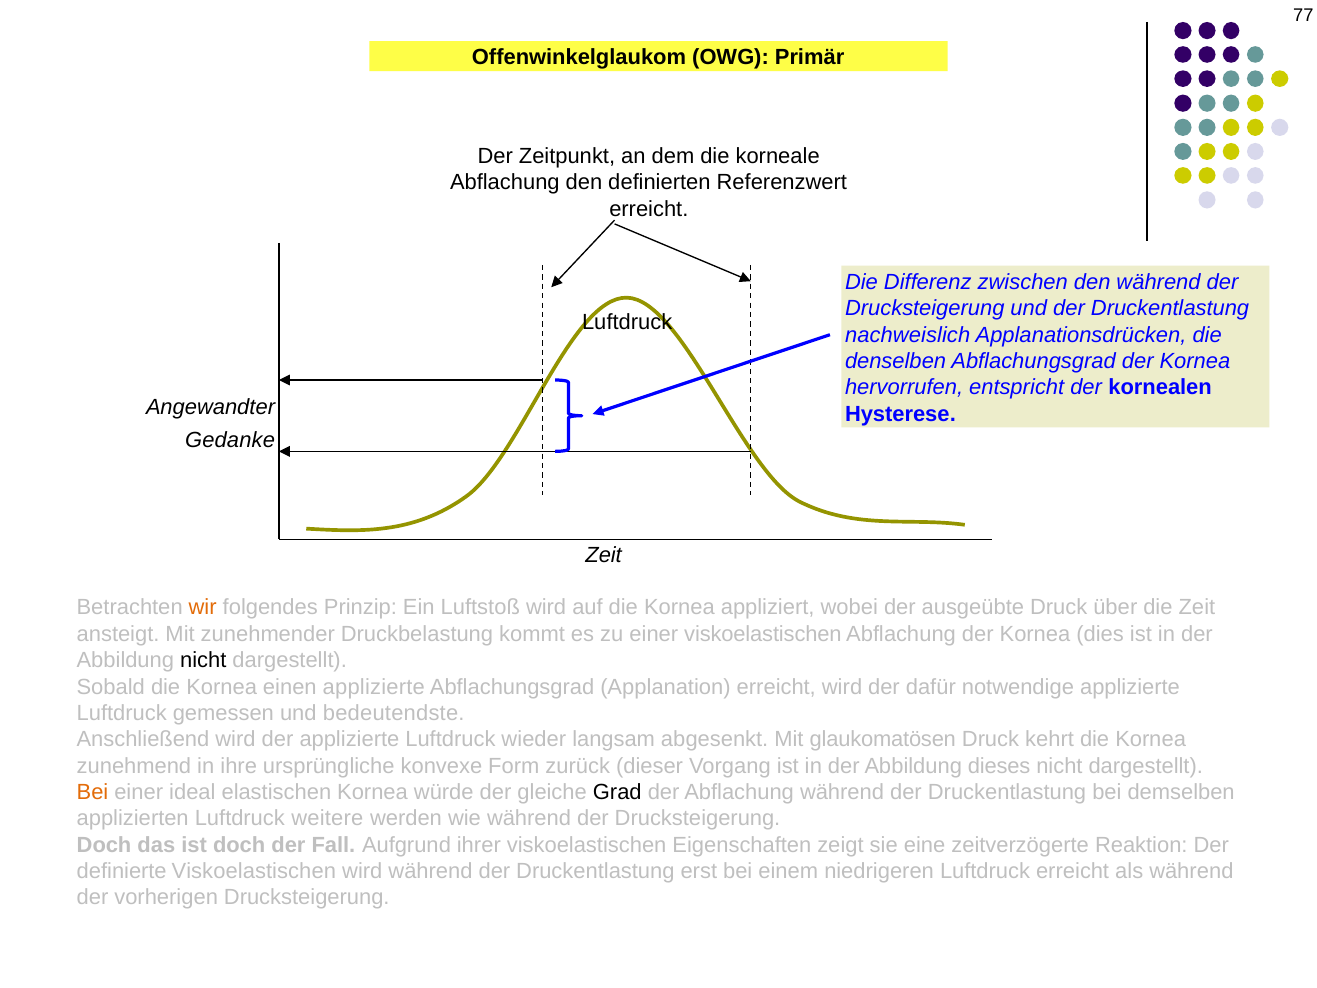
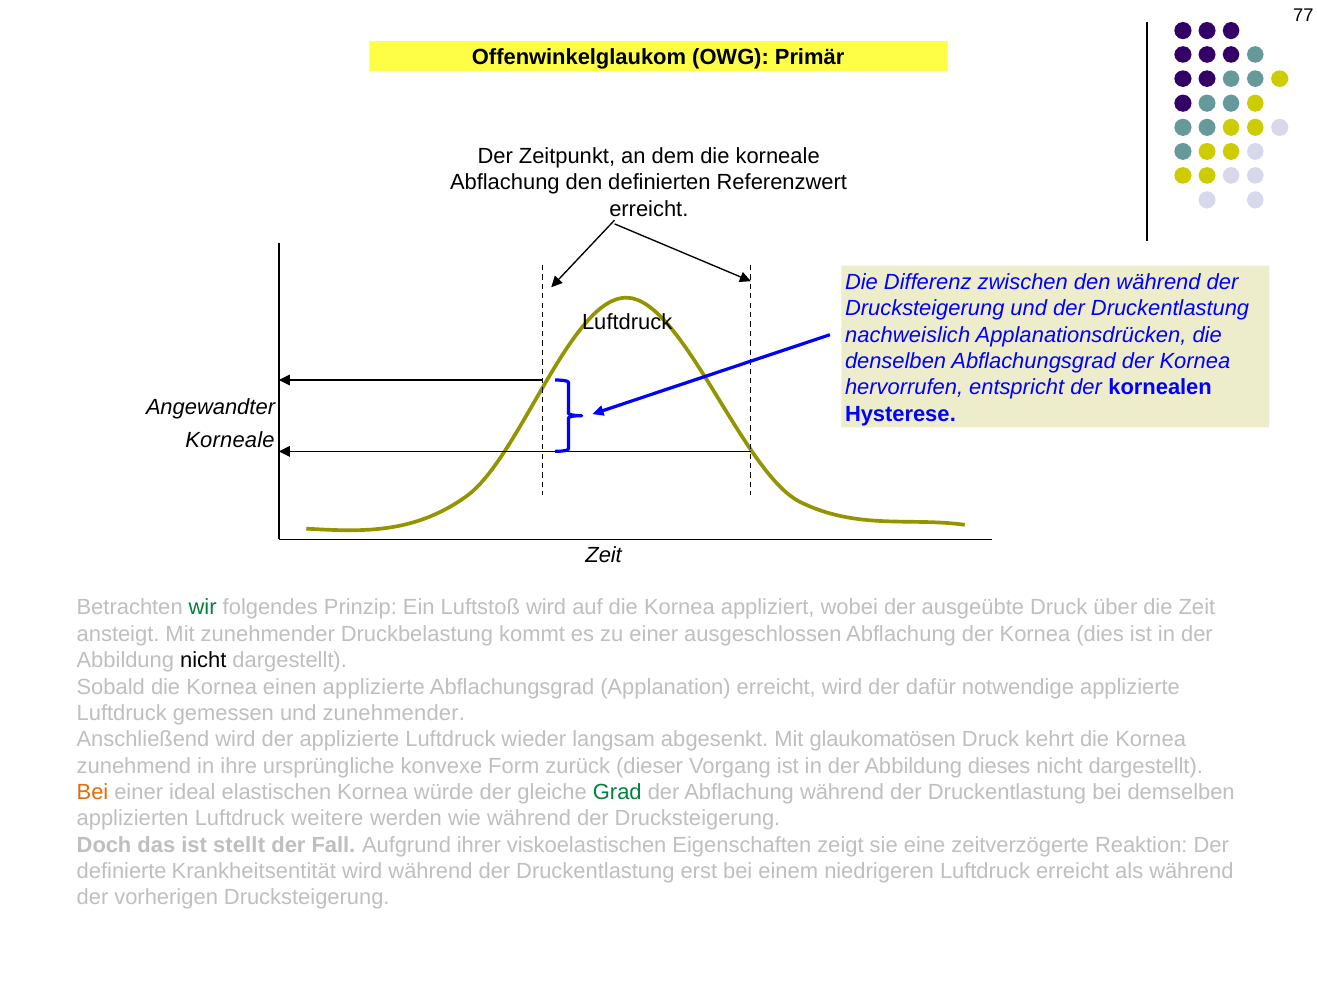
Gedanke at (230, 440): Gedanke -> Korneale
wir colour: orange -> green
einer viskoelastischen: viskoelastischen -> ausgeschlossen
und bedeutendste: bedeutendste -> zunehmender
Grad colour: black -> green
ist doch: doch -> stellt
definierte Viskoelastischen: Viskoelastischen -> Krankheitsentität
